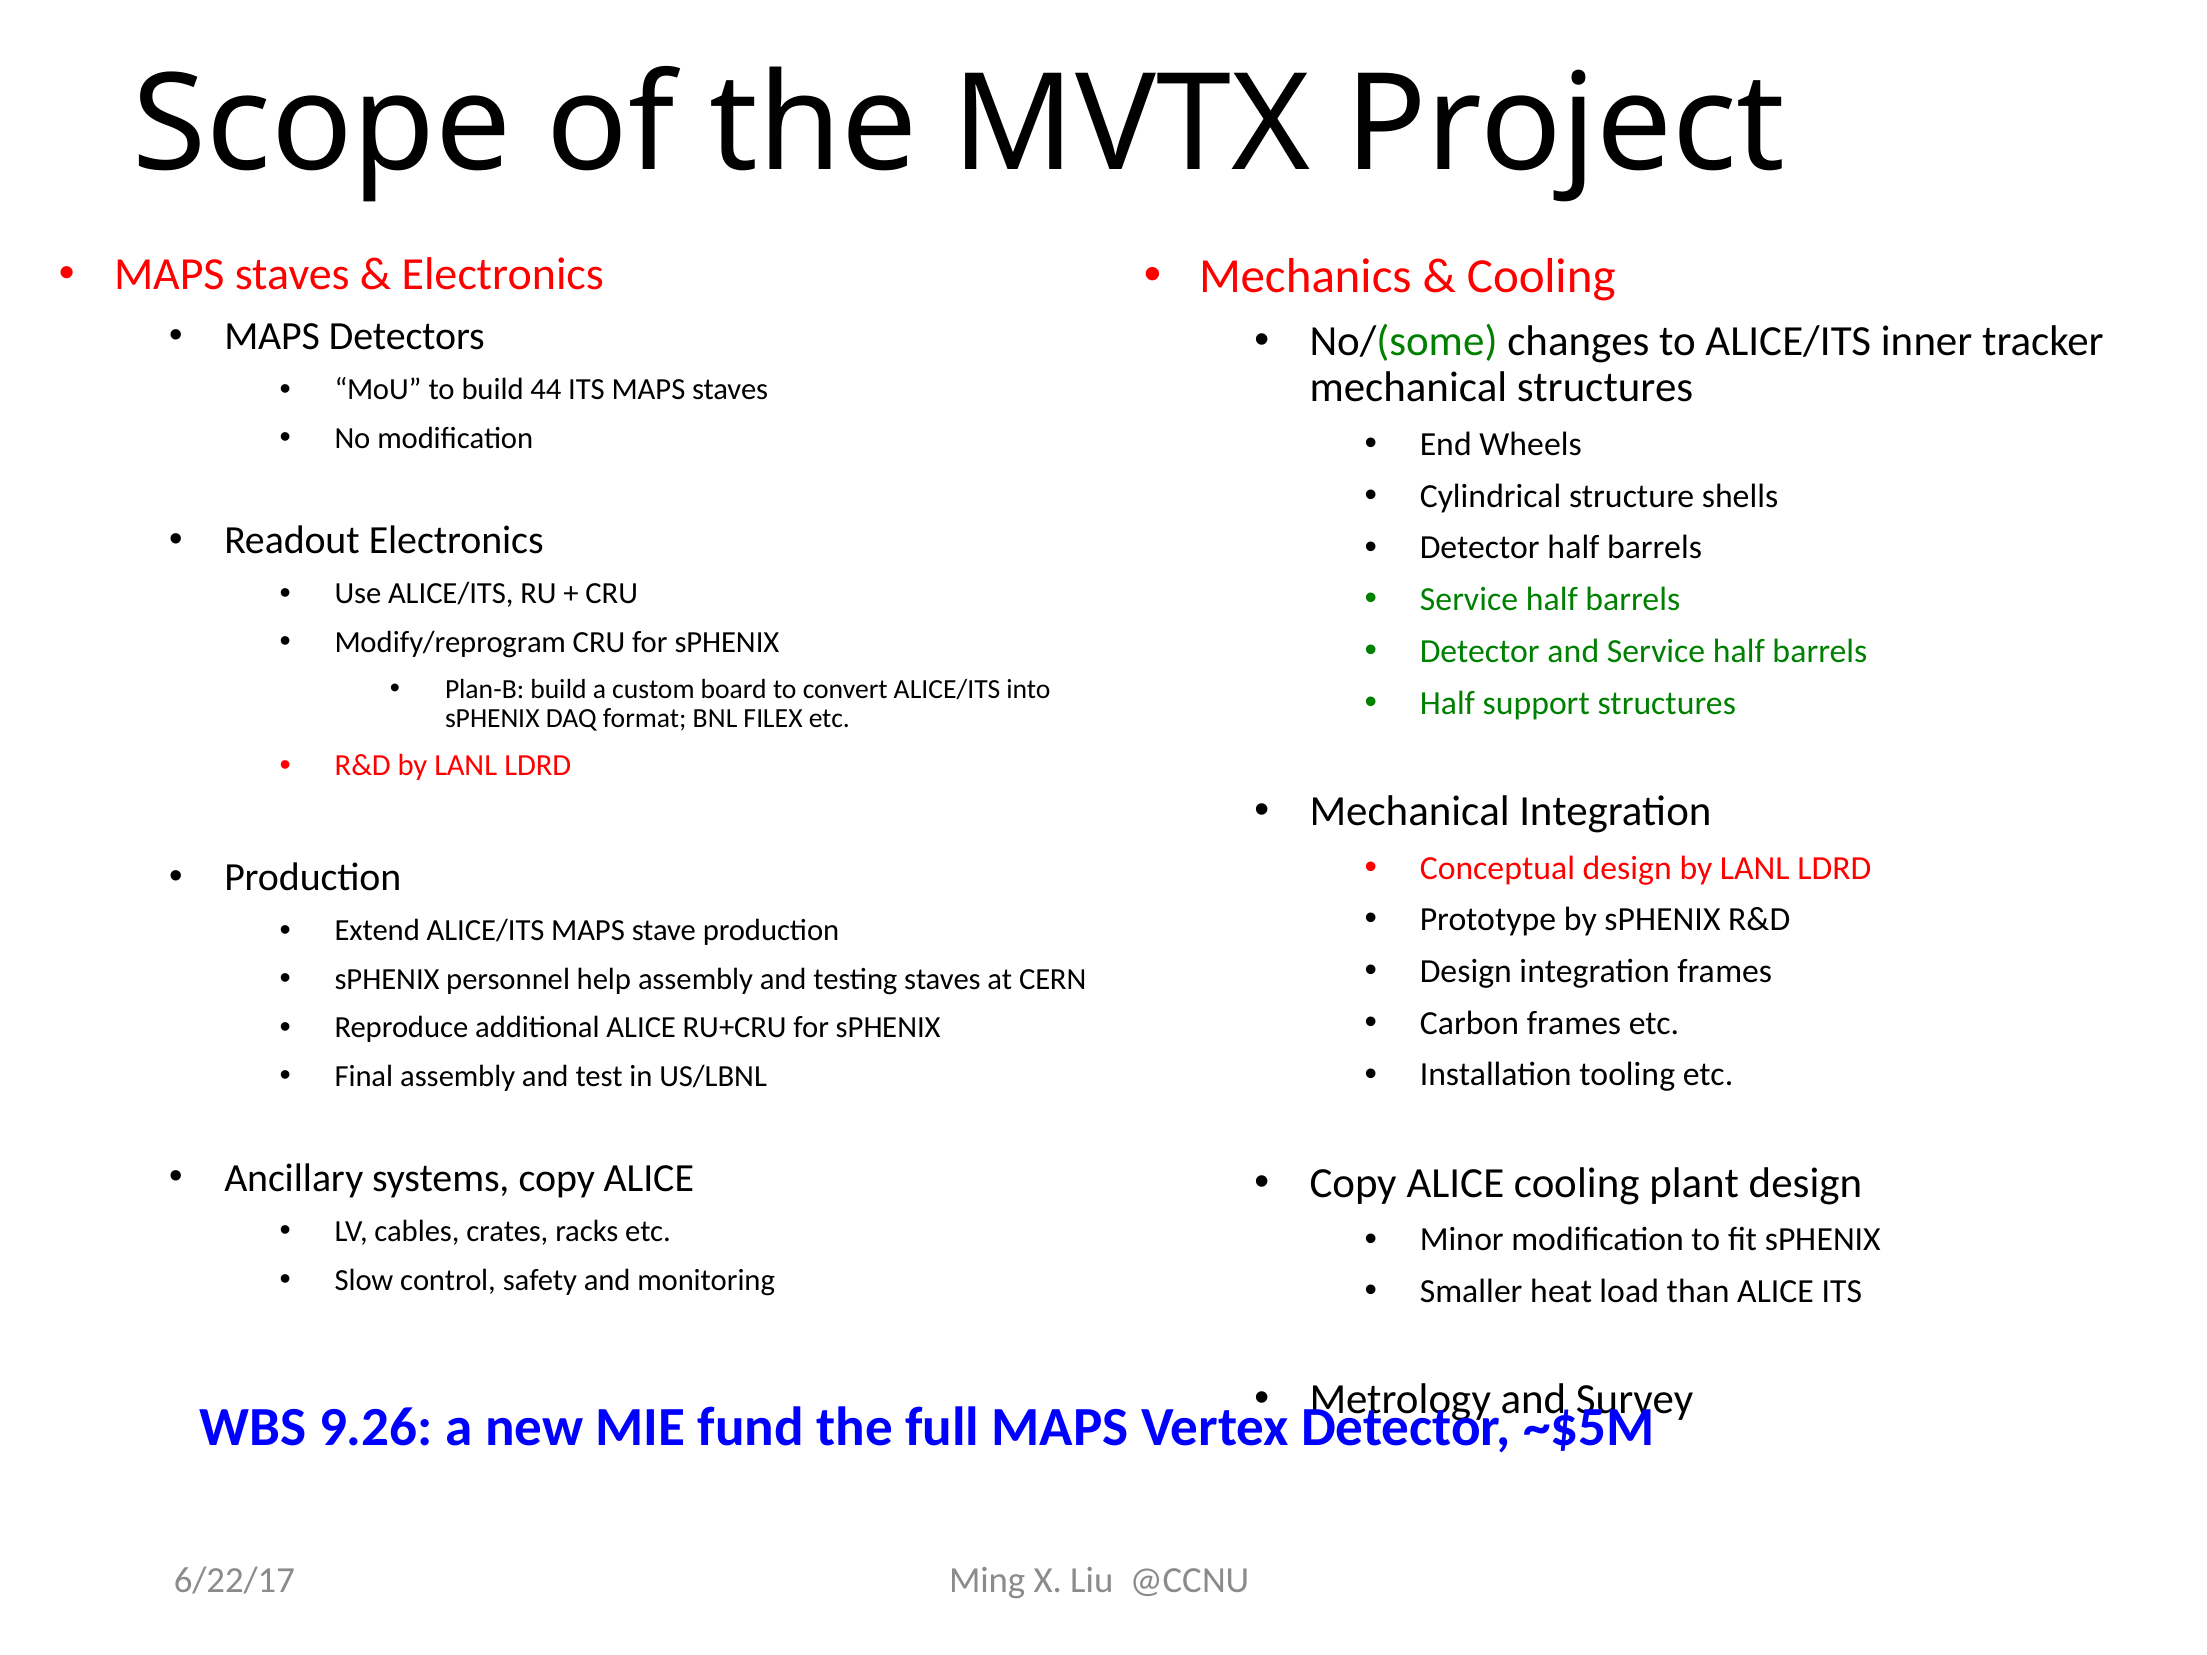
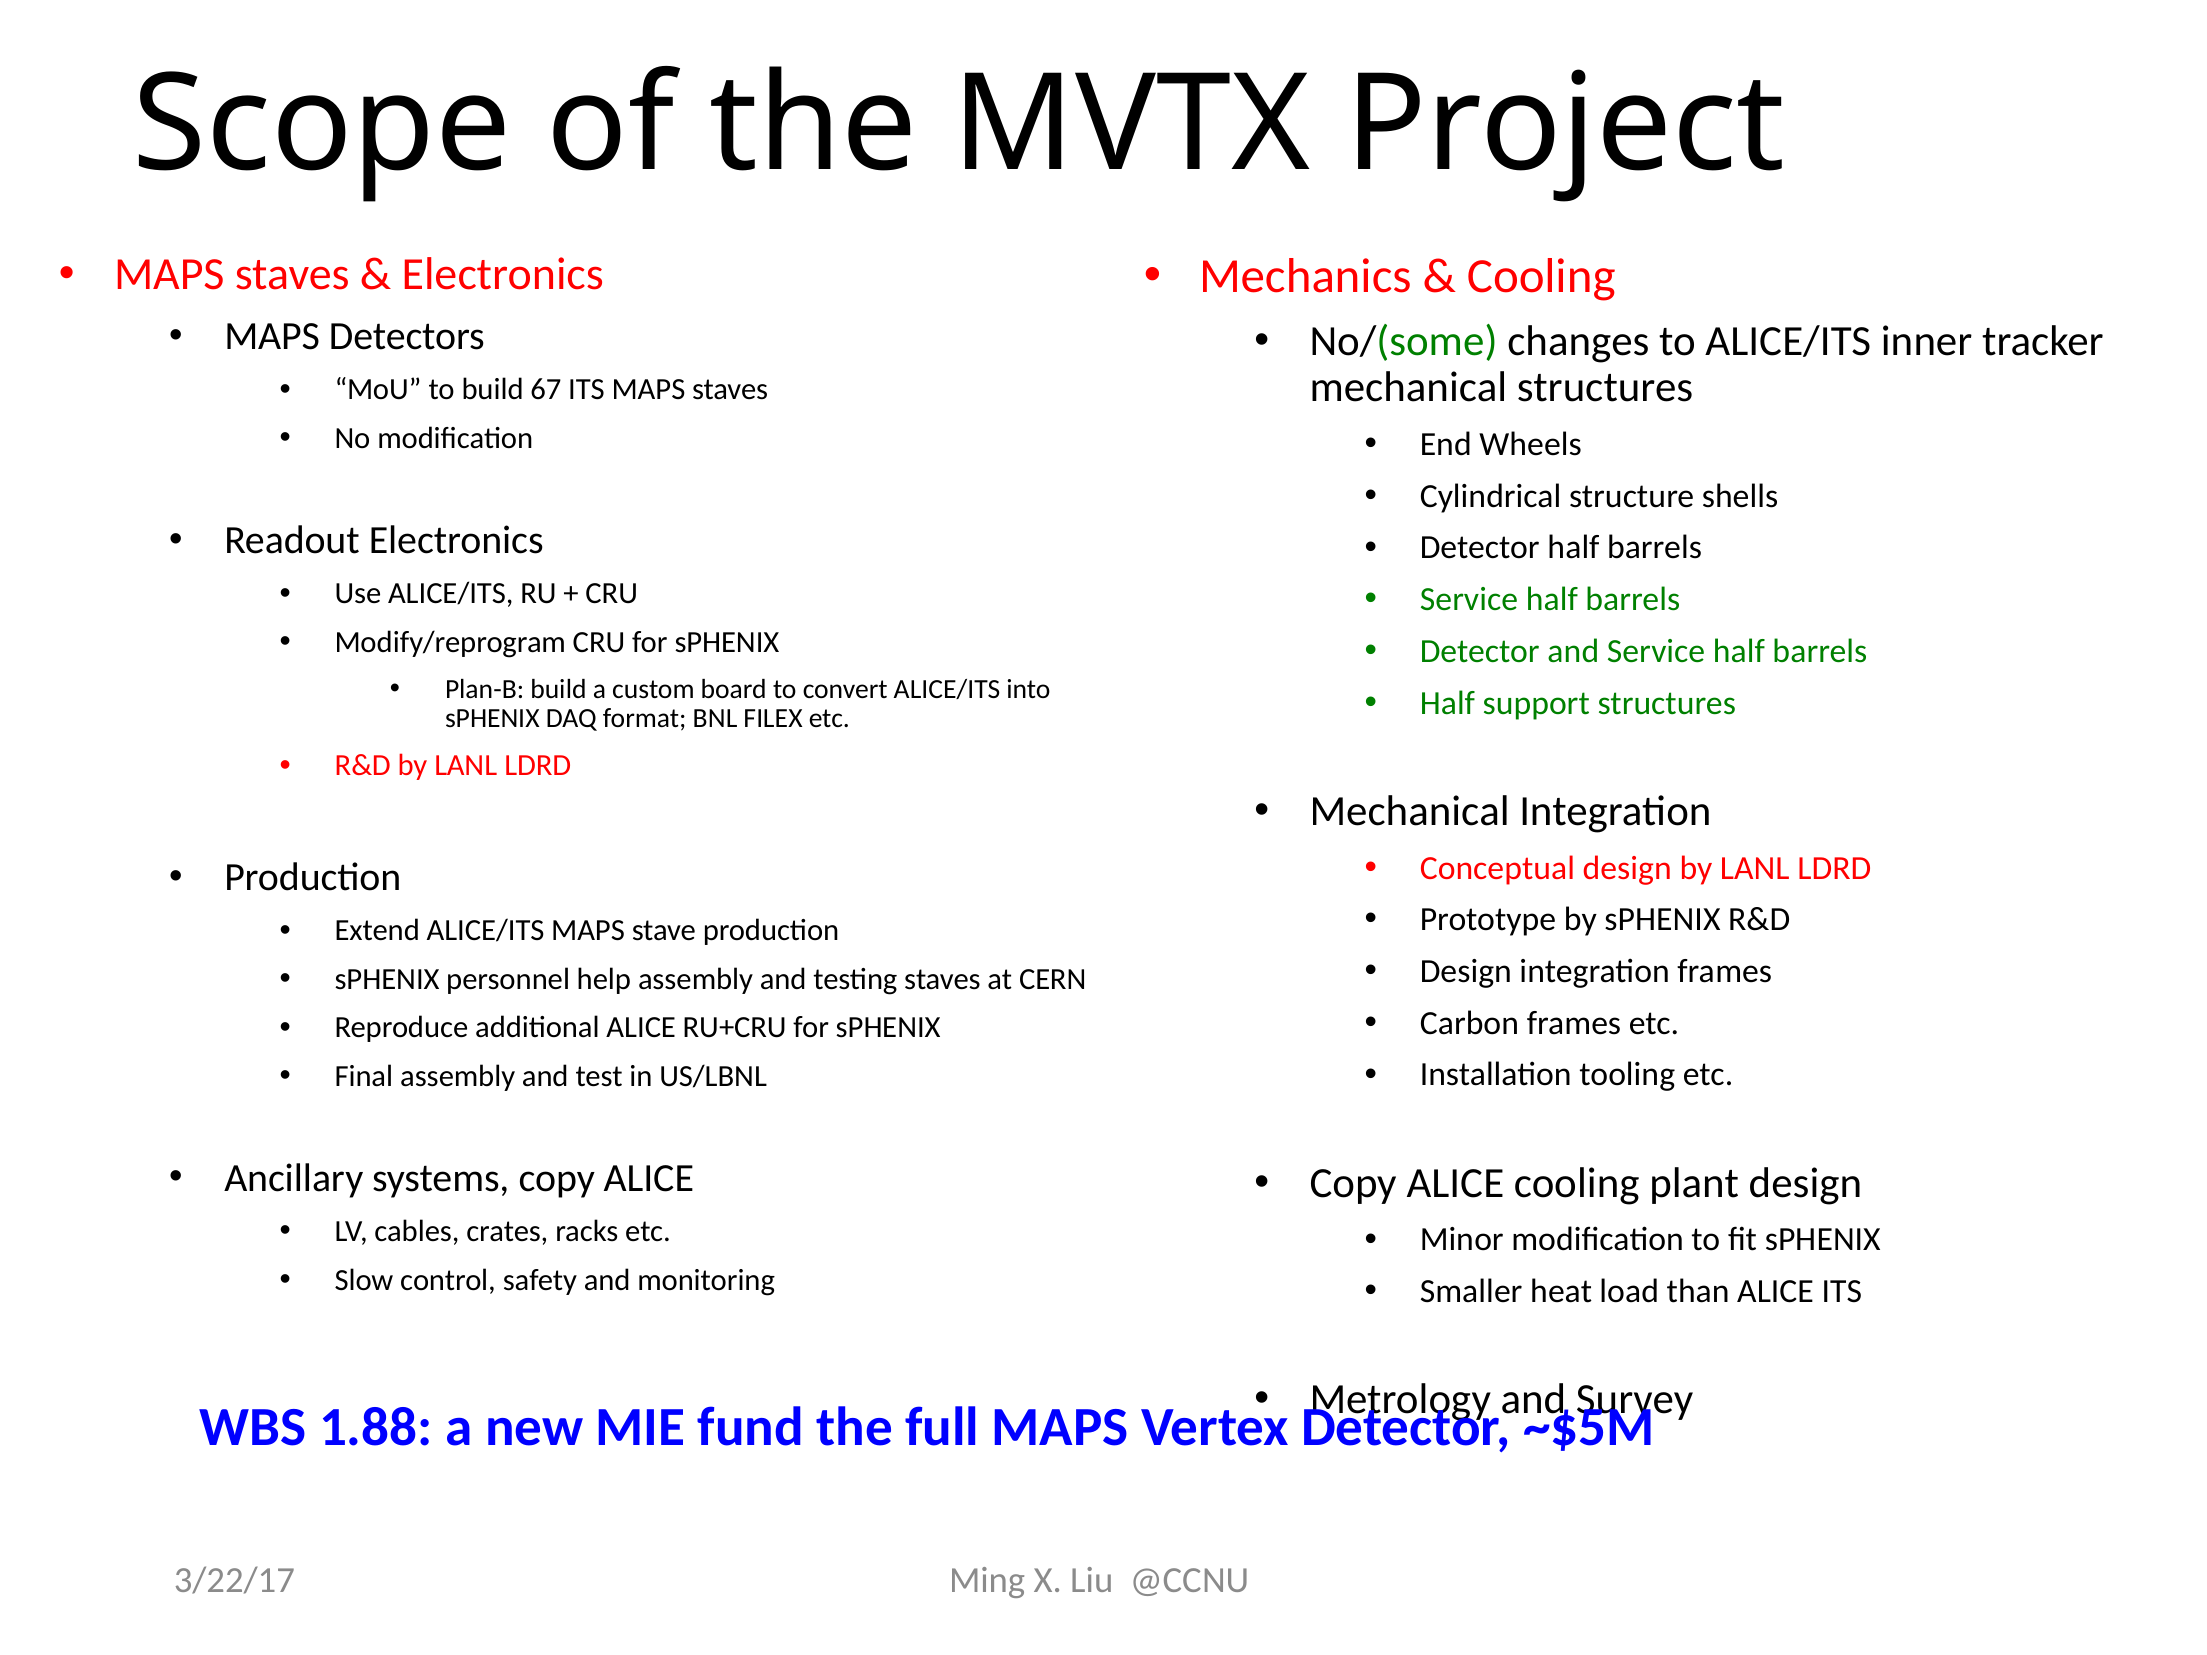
44: 44 -> 67
9.26: 9.26 -> 1.88
6/22/17: 6/22/17 -> 3/22/17
